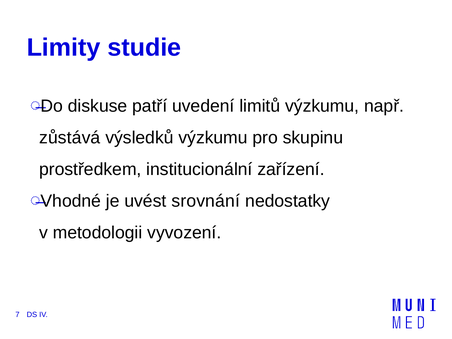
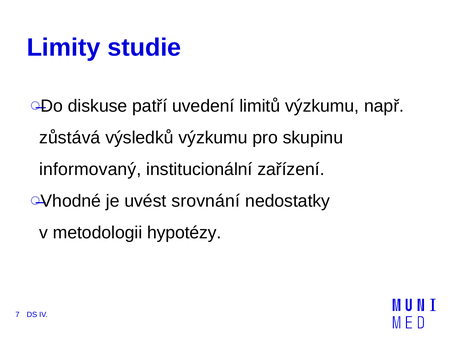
prostředkem: prostředkem -> informovaný
vyvození: vyvození -> hypotézy
